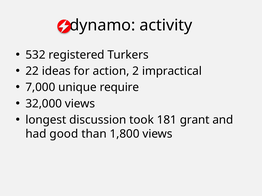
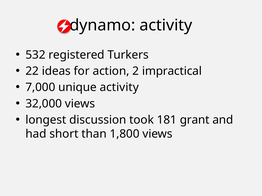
unique require: require -> activity
good: good -> short
